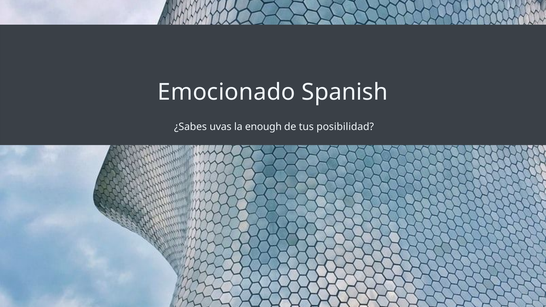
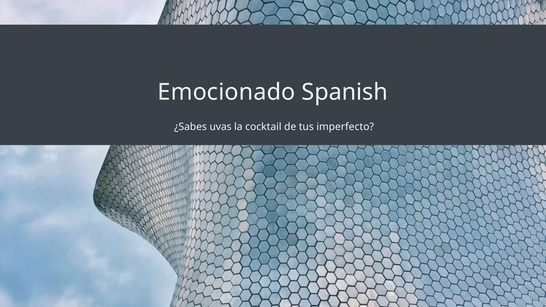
enough: enough -> cocktail
posibilidad: posibilidad -> imperfecto
